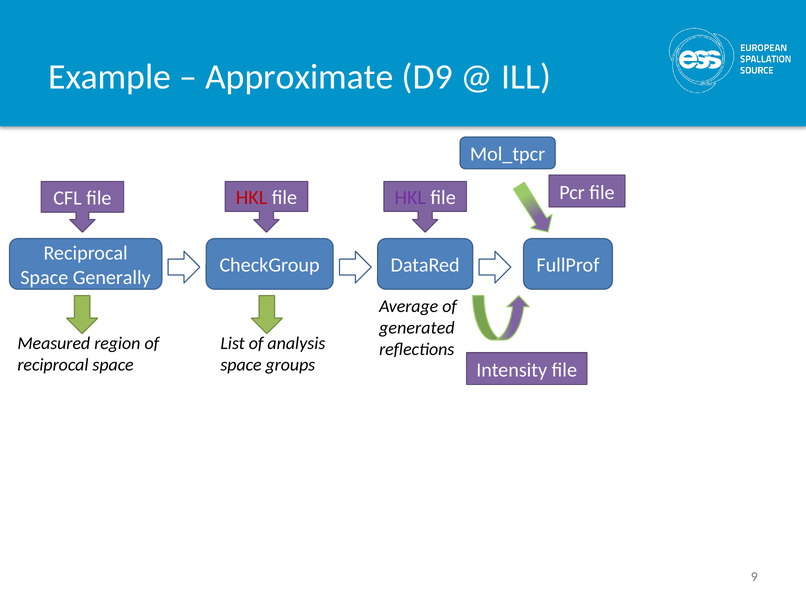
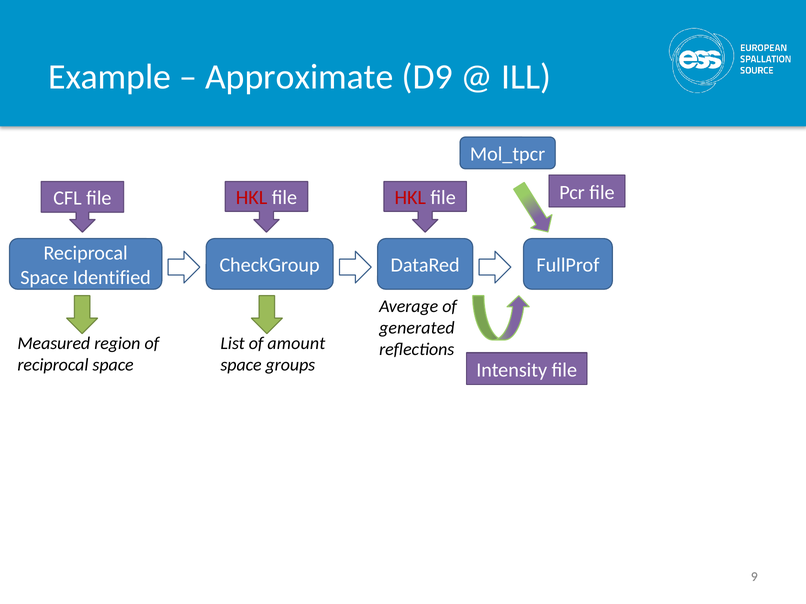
HKL at (410, 198) colour: purple -> red
Generally: Generally -> Identified
analysis: analysis -> amount
